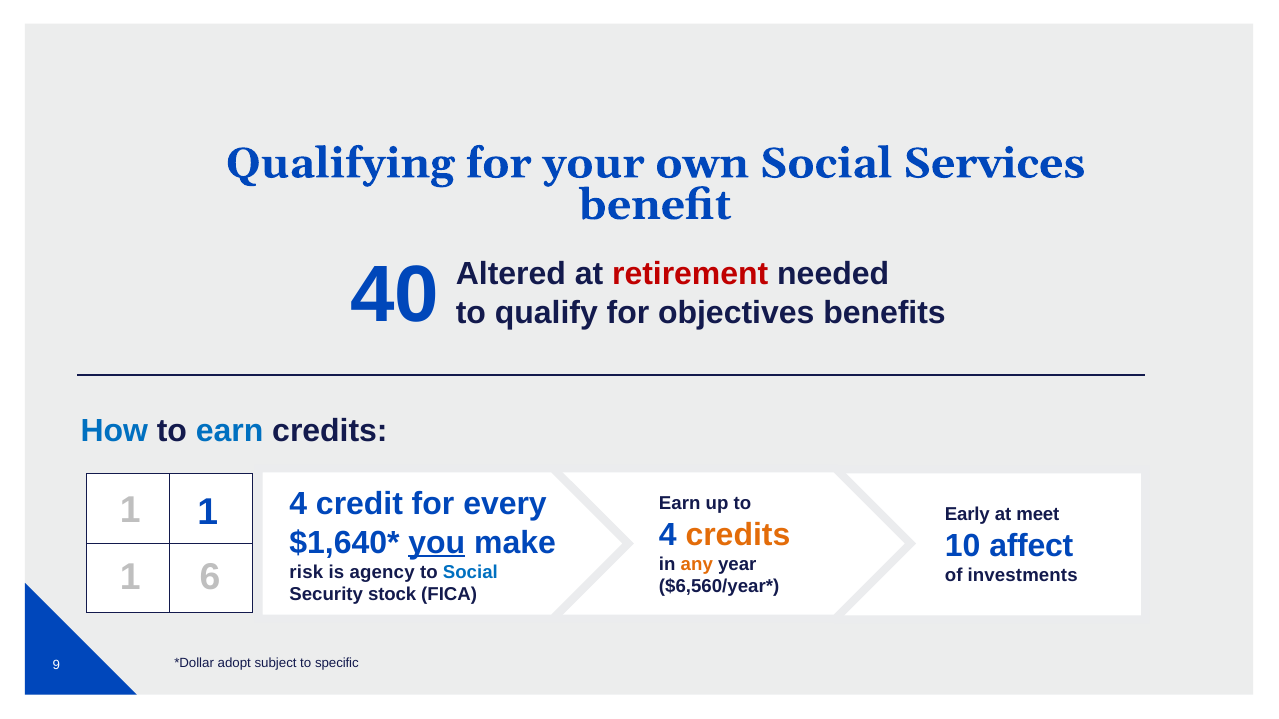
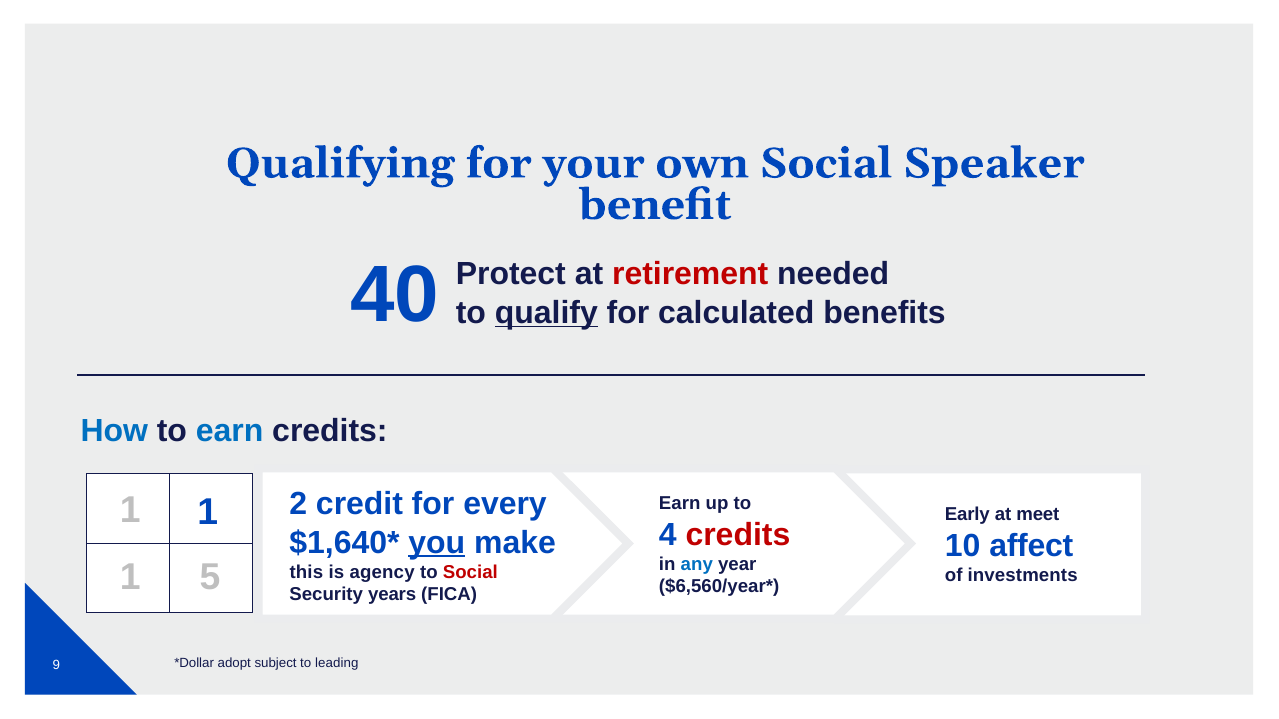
Services: Services -> Speaker
Altered: Altered -> Protect
qualify underline: none -> present
objectives: objectives -> calculated
1 4: 4 -> 2
credits at (738, 535) colour: orange -> red
any colour: orange -> blue
6: 6 -> 5
risk: risk -> this
Social at (470, 572) colour: blue -> red
stock: stock -> years
specific: specific -> leading
